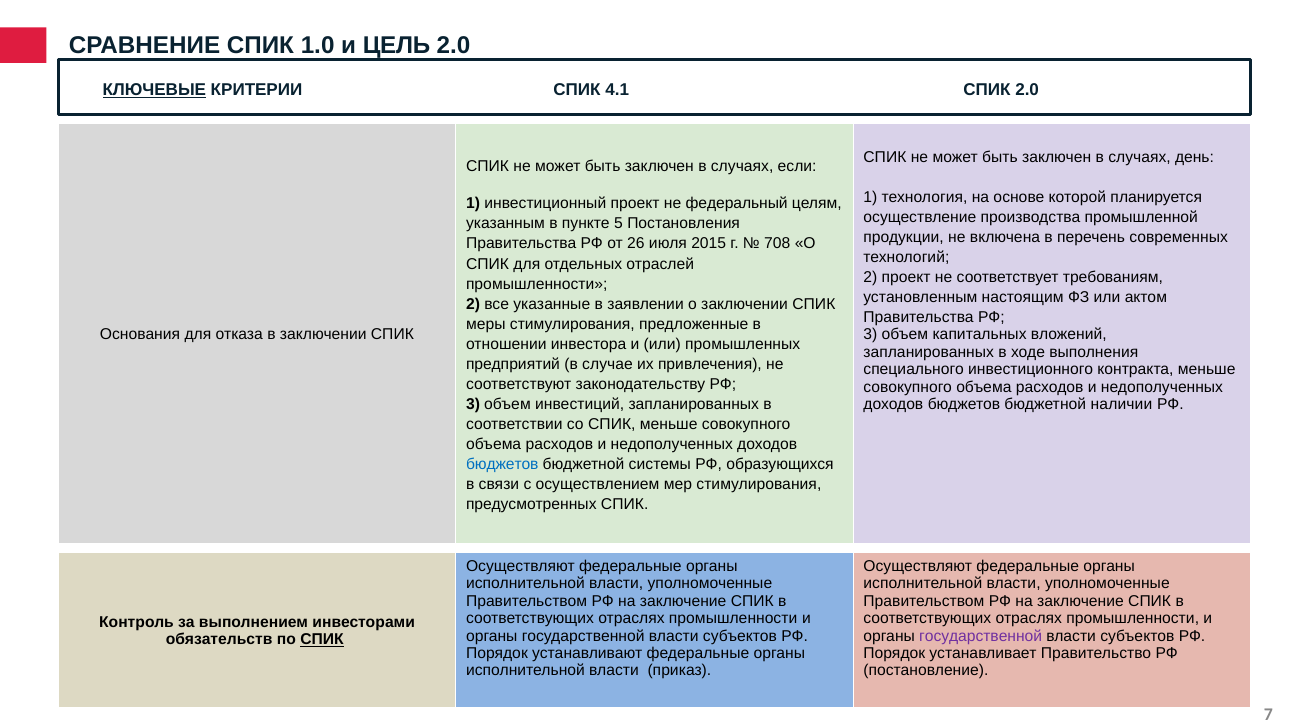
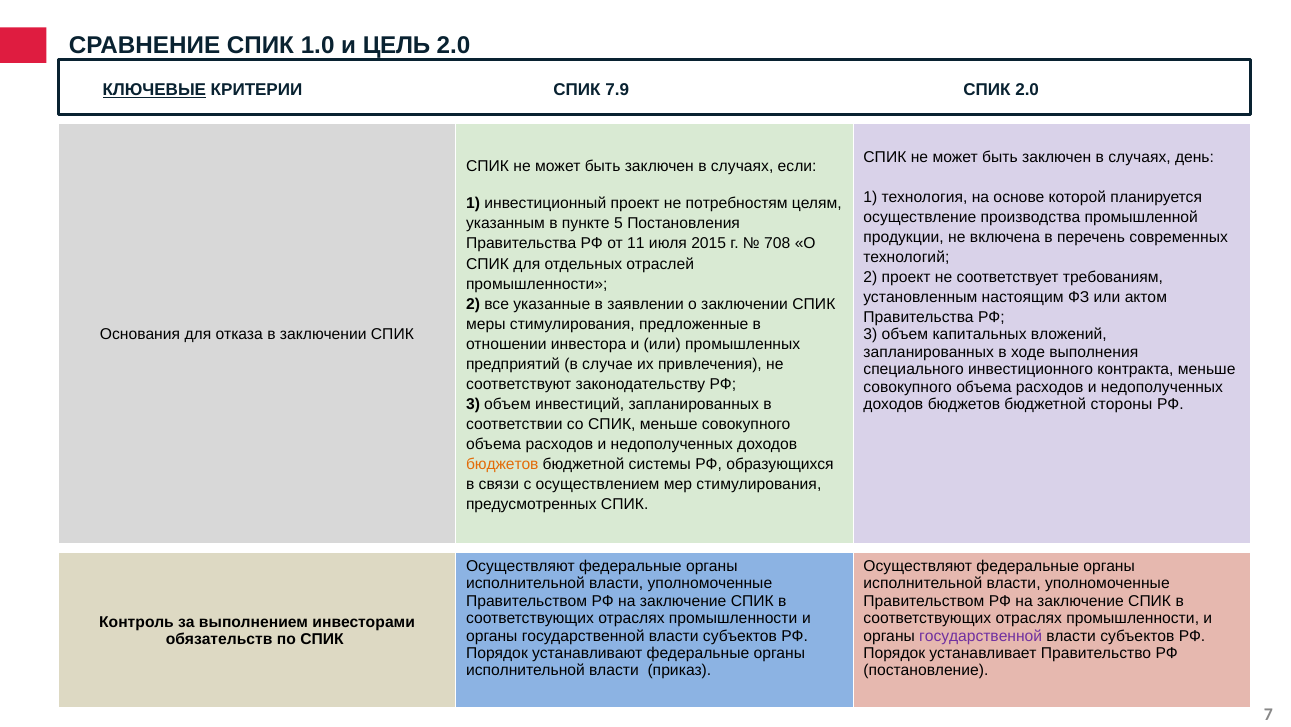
4.1: 4.1 -> 7.9
федеральный: федеральный -> потребностям
26: 26 -> 11
наличии: наличии -> стороны
бюджетов at (502, 464) colour: blue -> orange
СПИК at (322, 639) underline: present -> none
